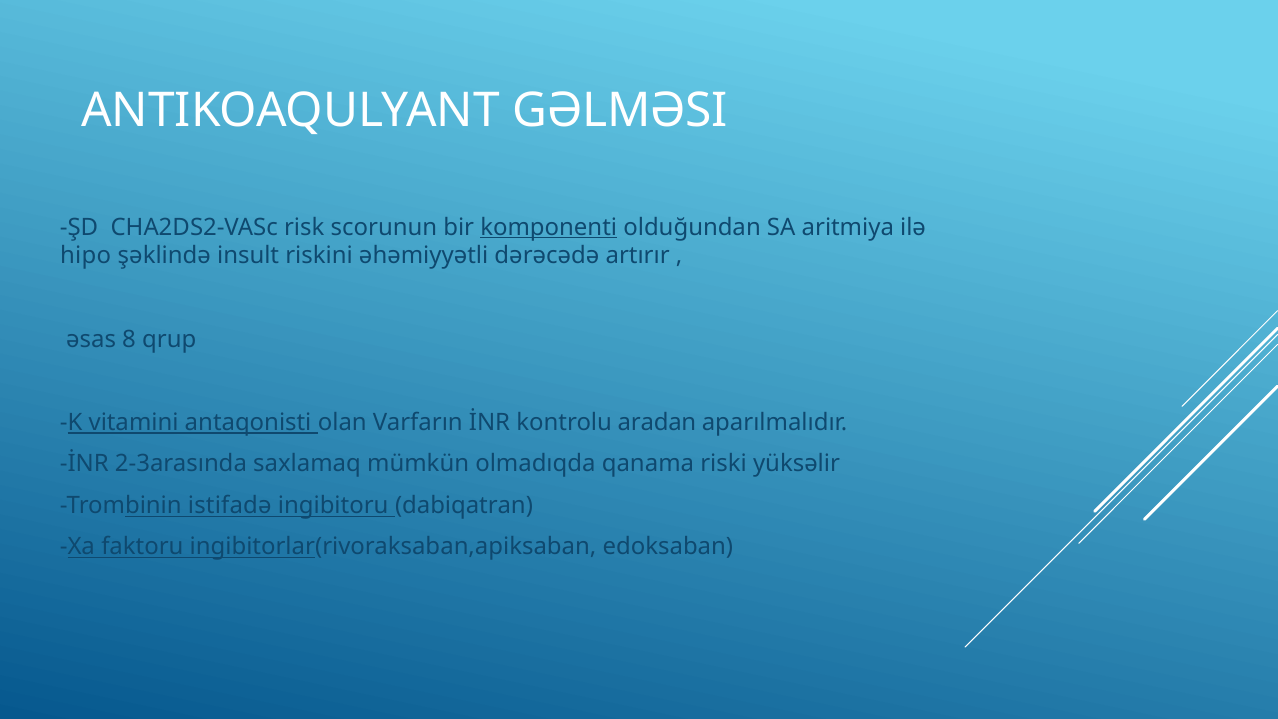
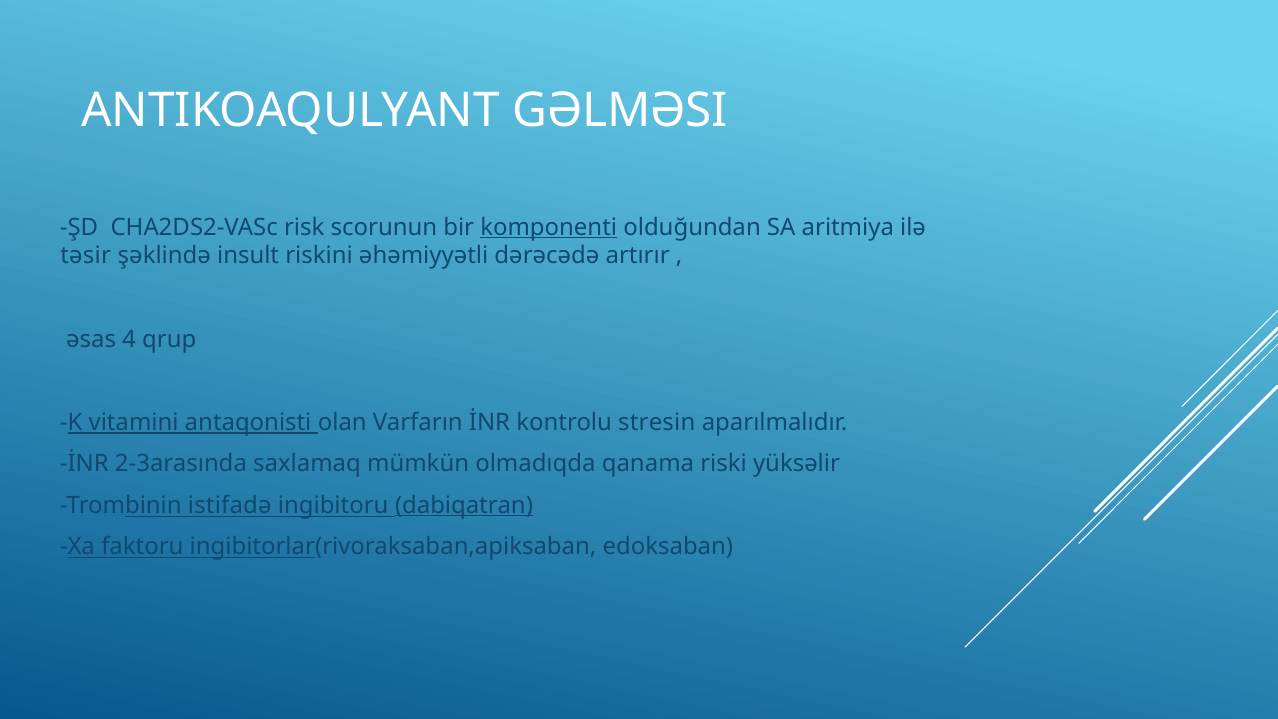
hipo: hipo -> təsir
8: 8 -> 4
aradan: aradan -> stresin
dabiqatran underline: none -> present
